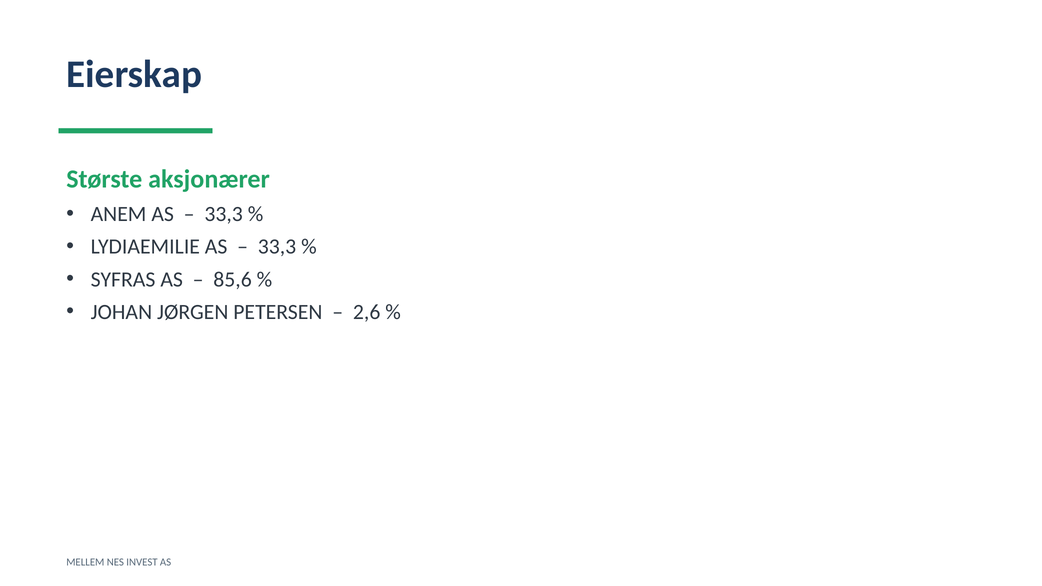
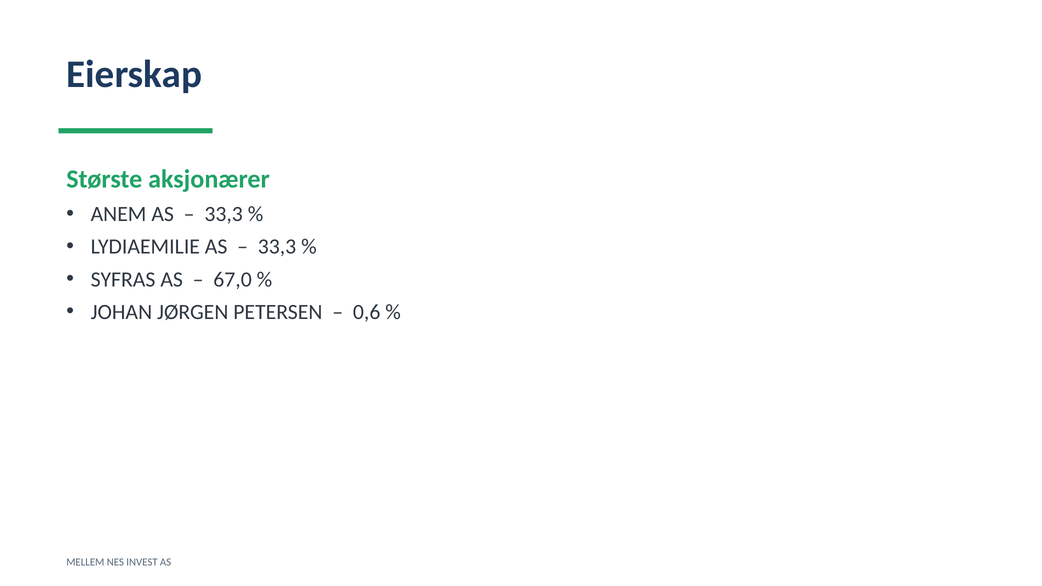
85,6: 85,6 -> 67,0
2,6: 2,6 -> 0,6
